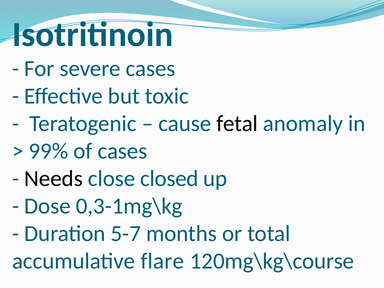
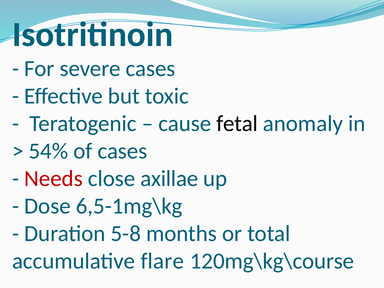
99%: 99% -> 54%
Needs colour: black -> red
closed: closed -> axillae
0,3-1mg\kg: 0,3-1mg\kg -> 6,5-1mg\kg
5-7: 5-7 -> 5-8
